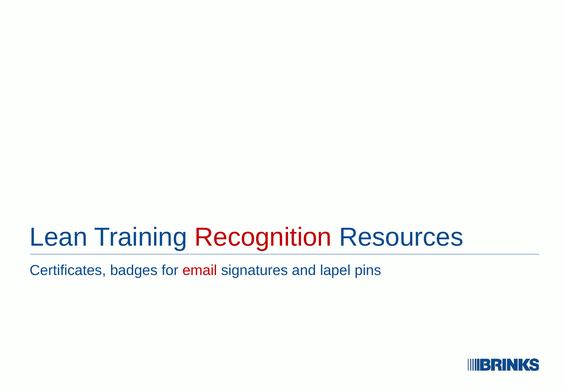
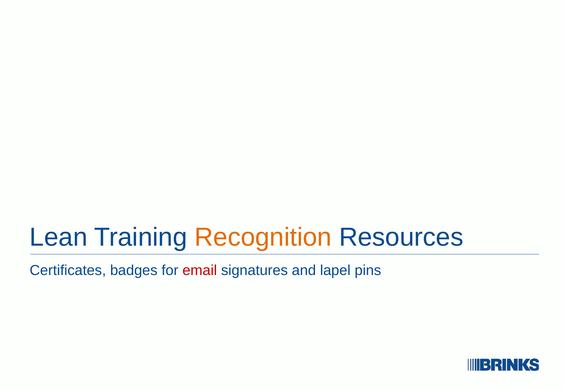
Recognition colour: red -> orange
